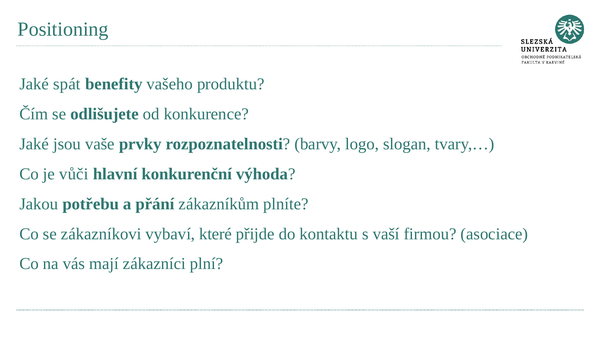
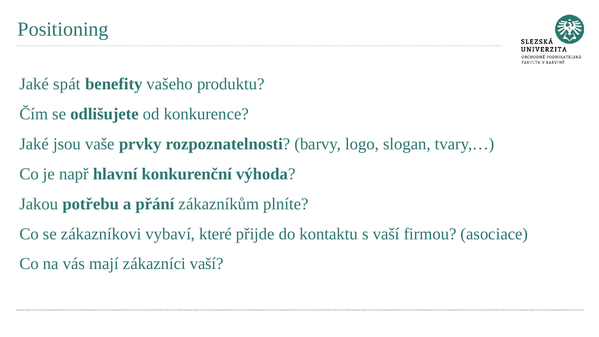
vůči: vůči -> např
zákazníci plní: plní -> vaší
